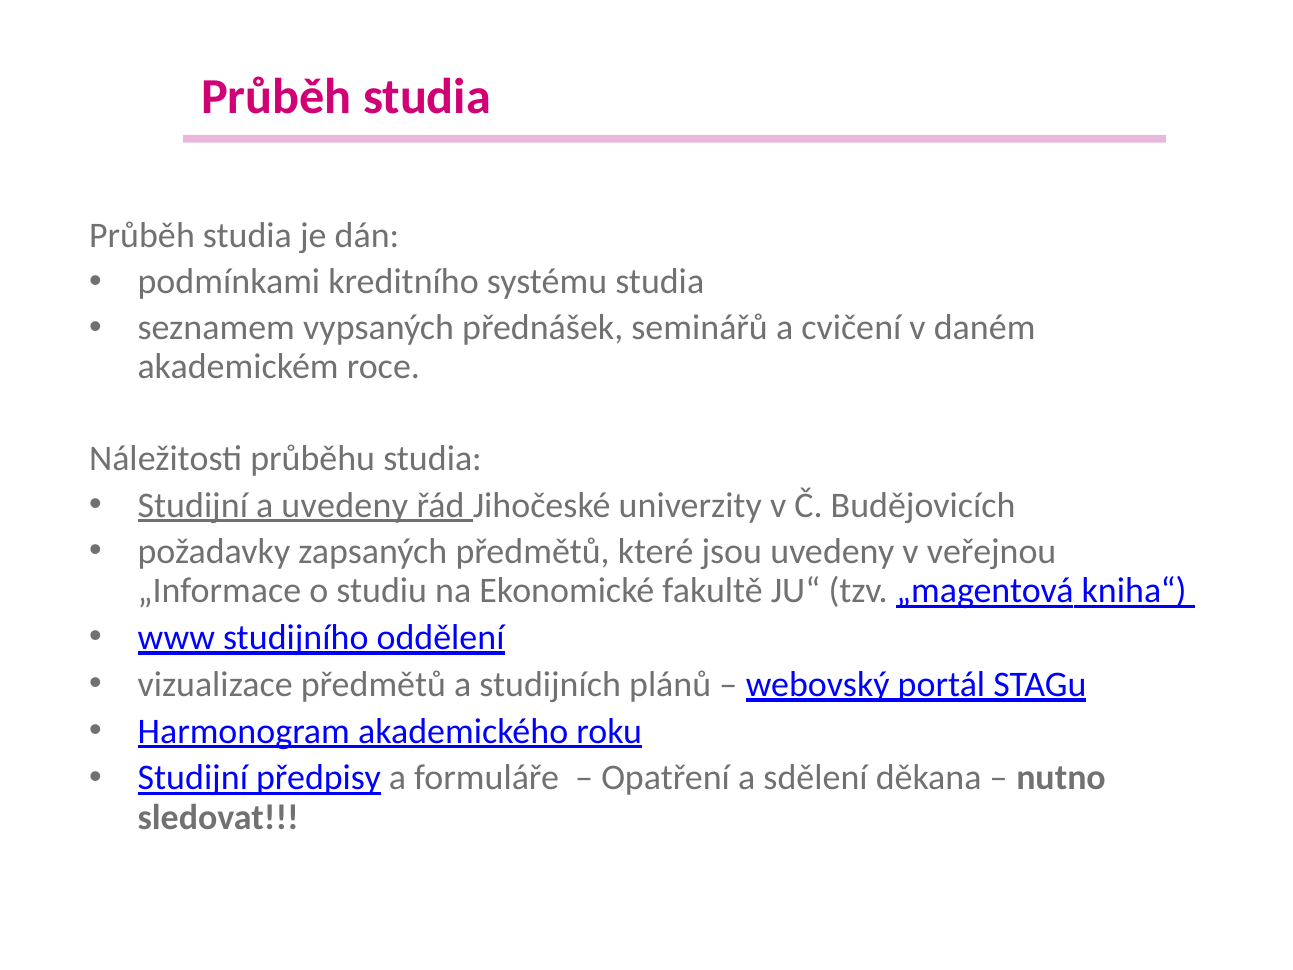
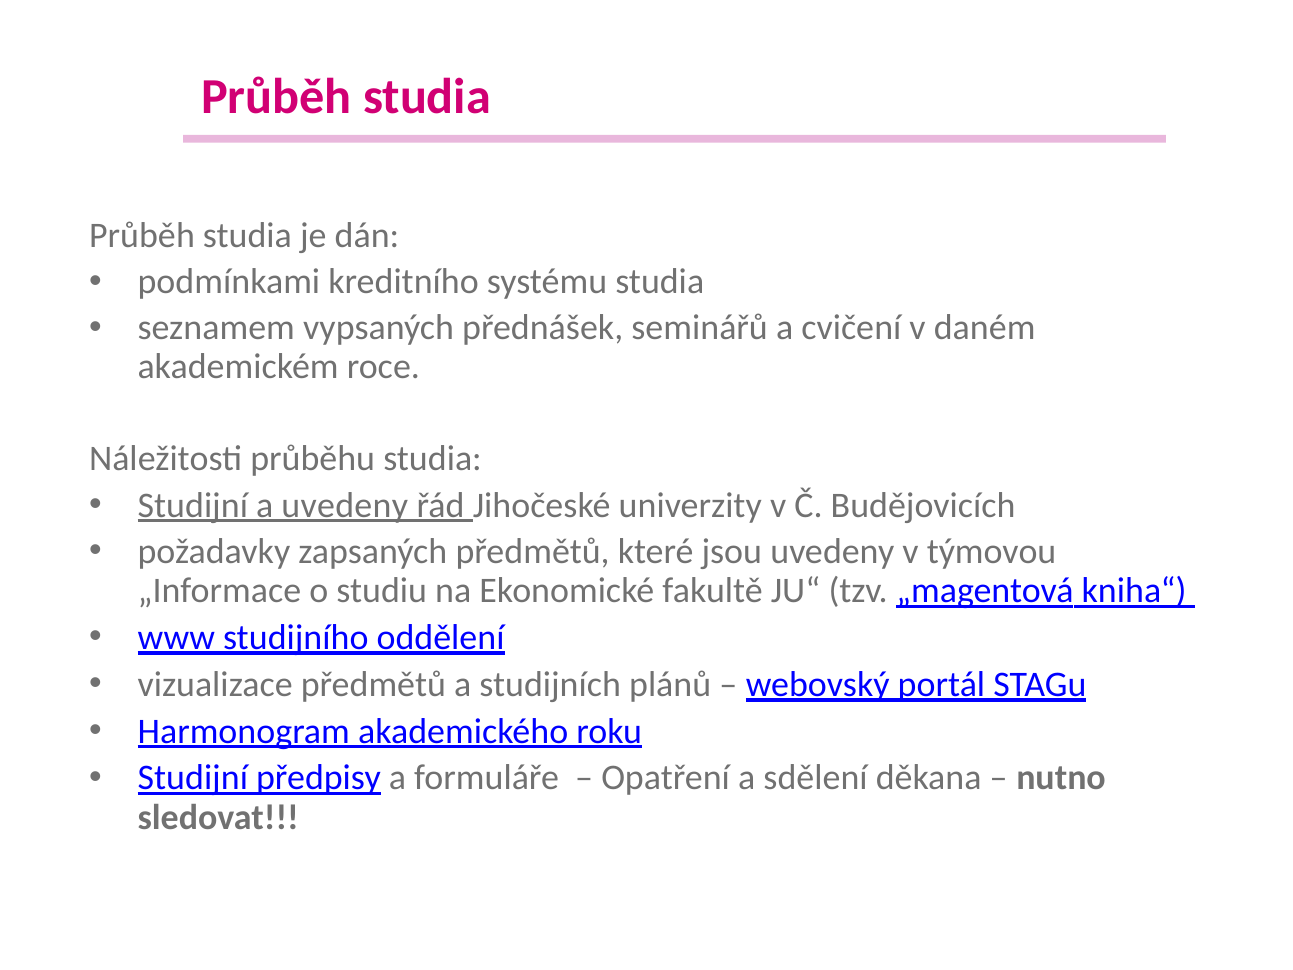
veřejnou: veřejnou -> týmovou
